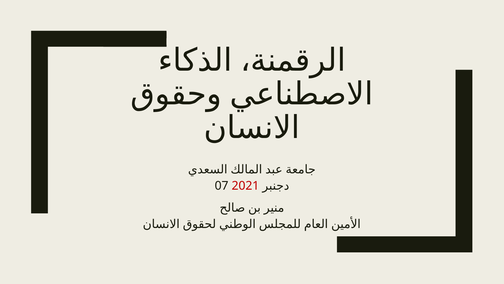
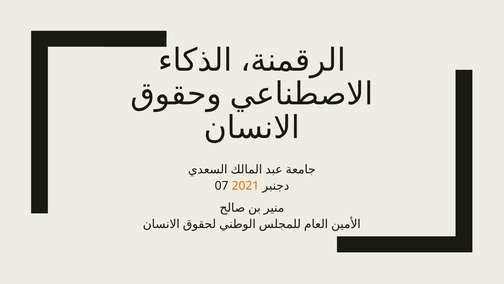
2021 colour: red -> orange
